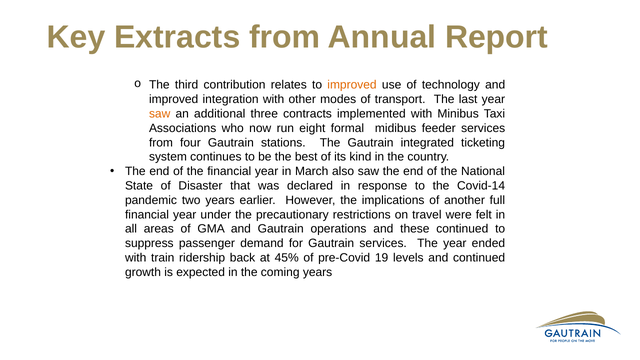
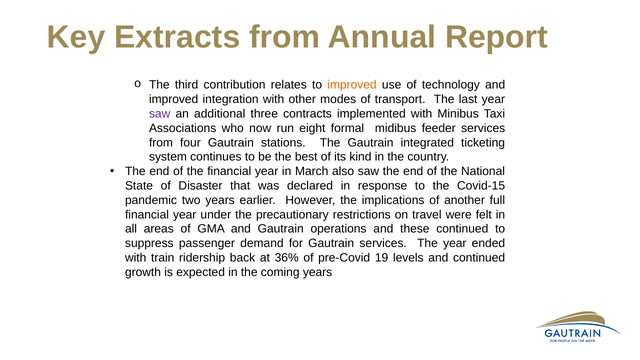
saw at (160, 114) colour: orange -> purple
Covid-14: Covid-14 -> Covid-15
45%: 45% -> 36%
